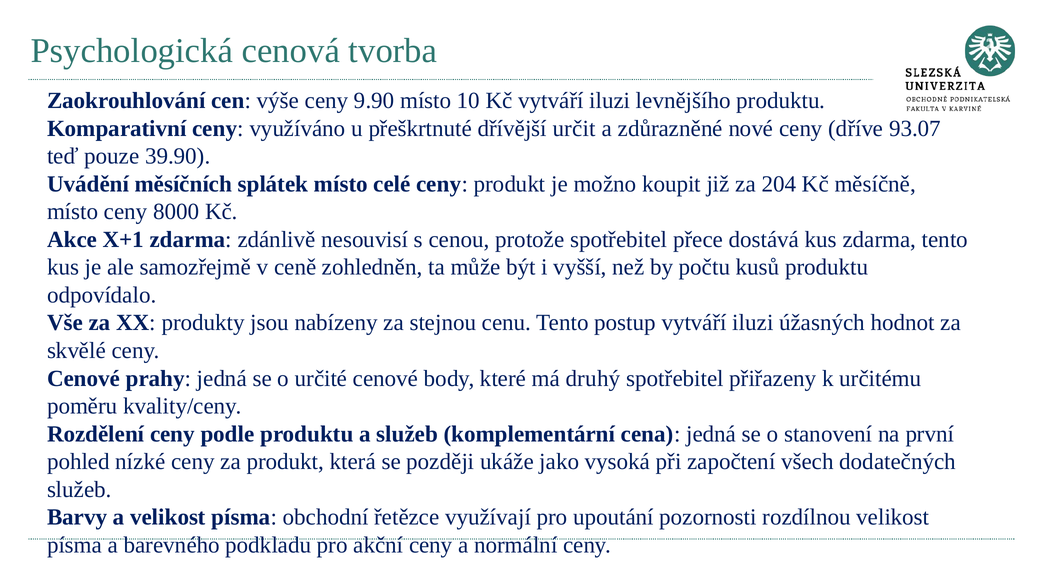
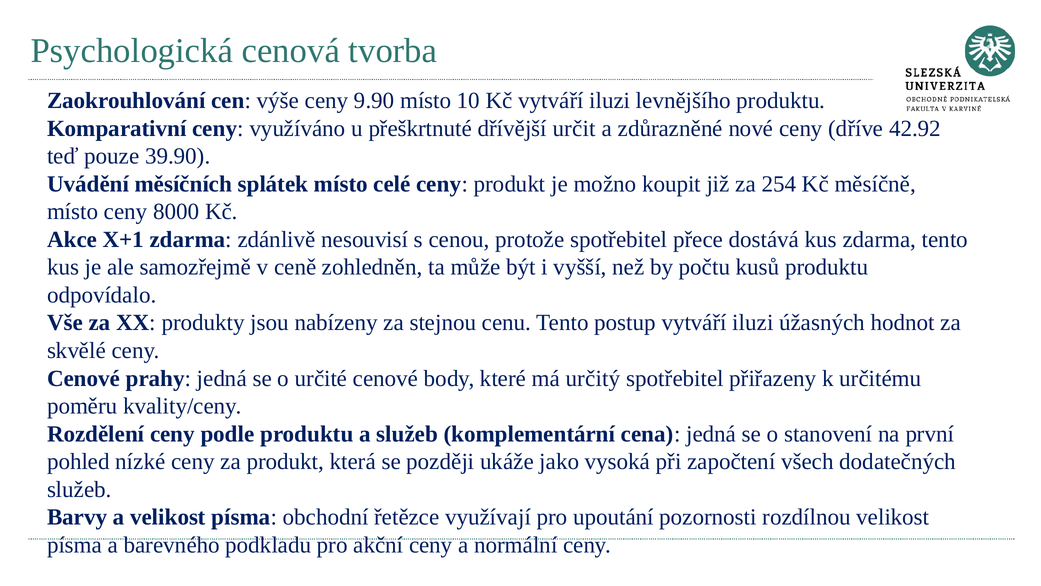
93.07: 93.07 -> 42.92
204: 204 -> 254
druhý: druhý -> určitý
